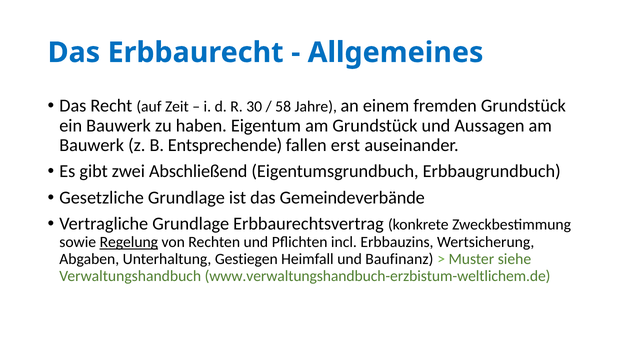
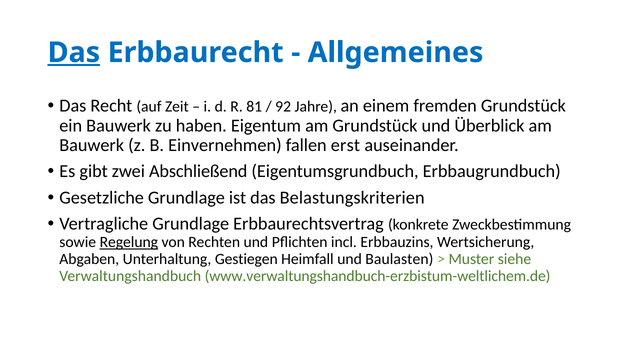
Das at (74, 53) underline: none -> present
30: 30 -> 81
58: 58 -> 92
Aussagen: Aussagen -> Überblick
Entsprechende: Entsprechende -> Einvernehmen
Gemeindeverbände: Gemeindeverbände -> Belastungskriterien
Baufinanz: Baufinanz -> Baulasten
